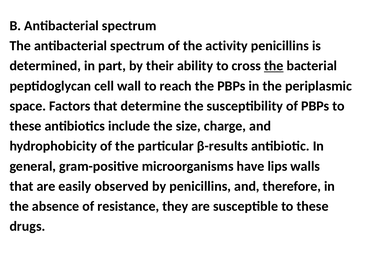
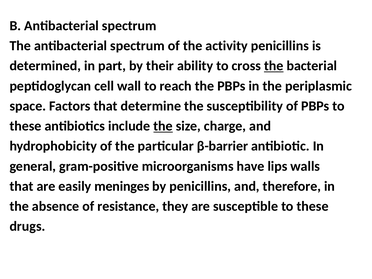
the at (163, 126) underline: none -> present
β-results: β-results -> β-barrier
observed: observed -> meninges
